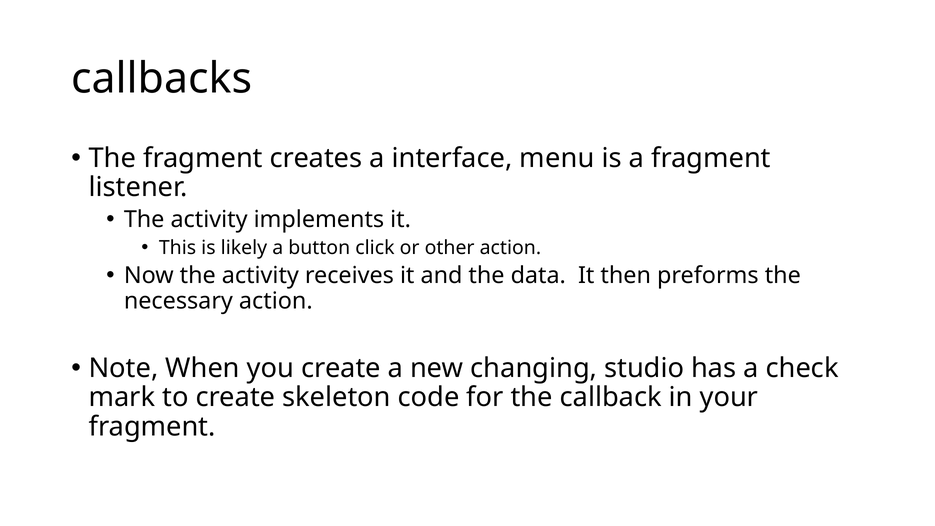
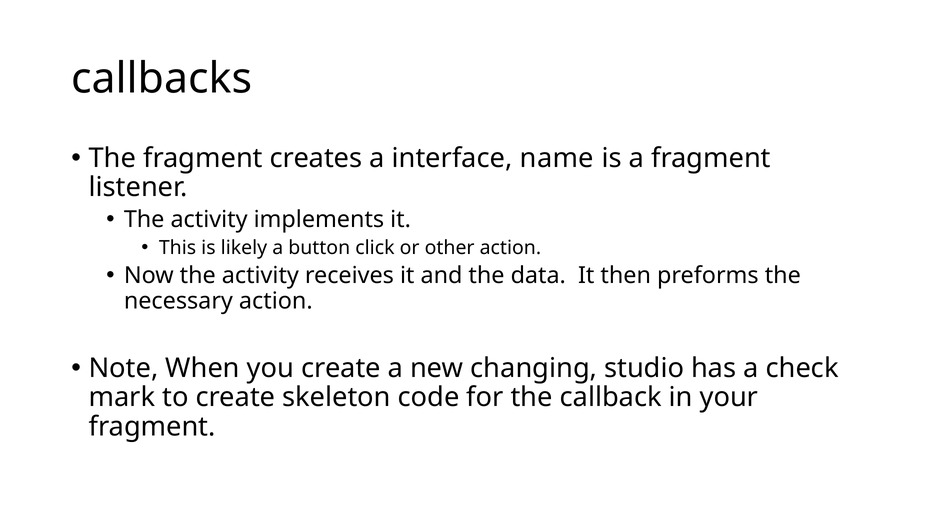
menu: menu -> name
